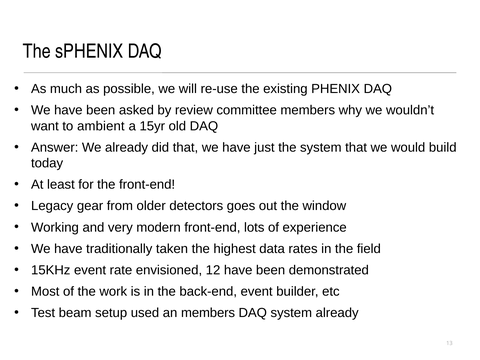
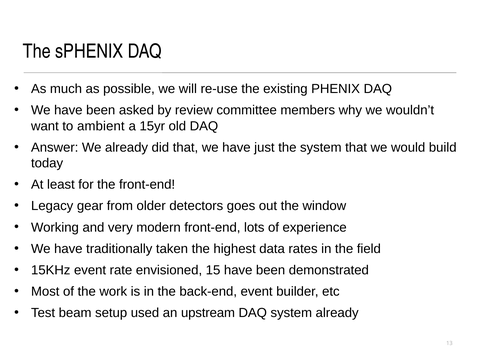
12: 12 -> 15
an members: members -> upstream
